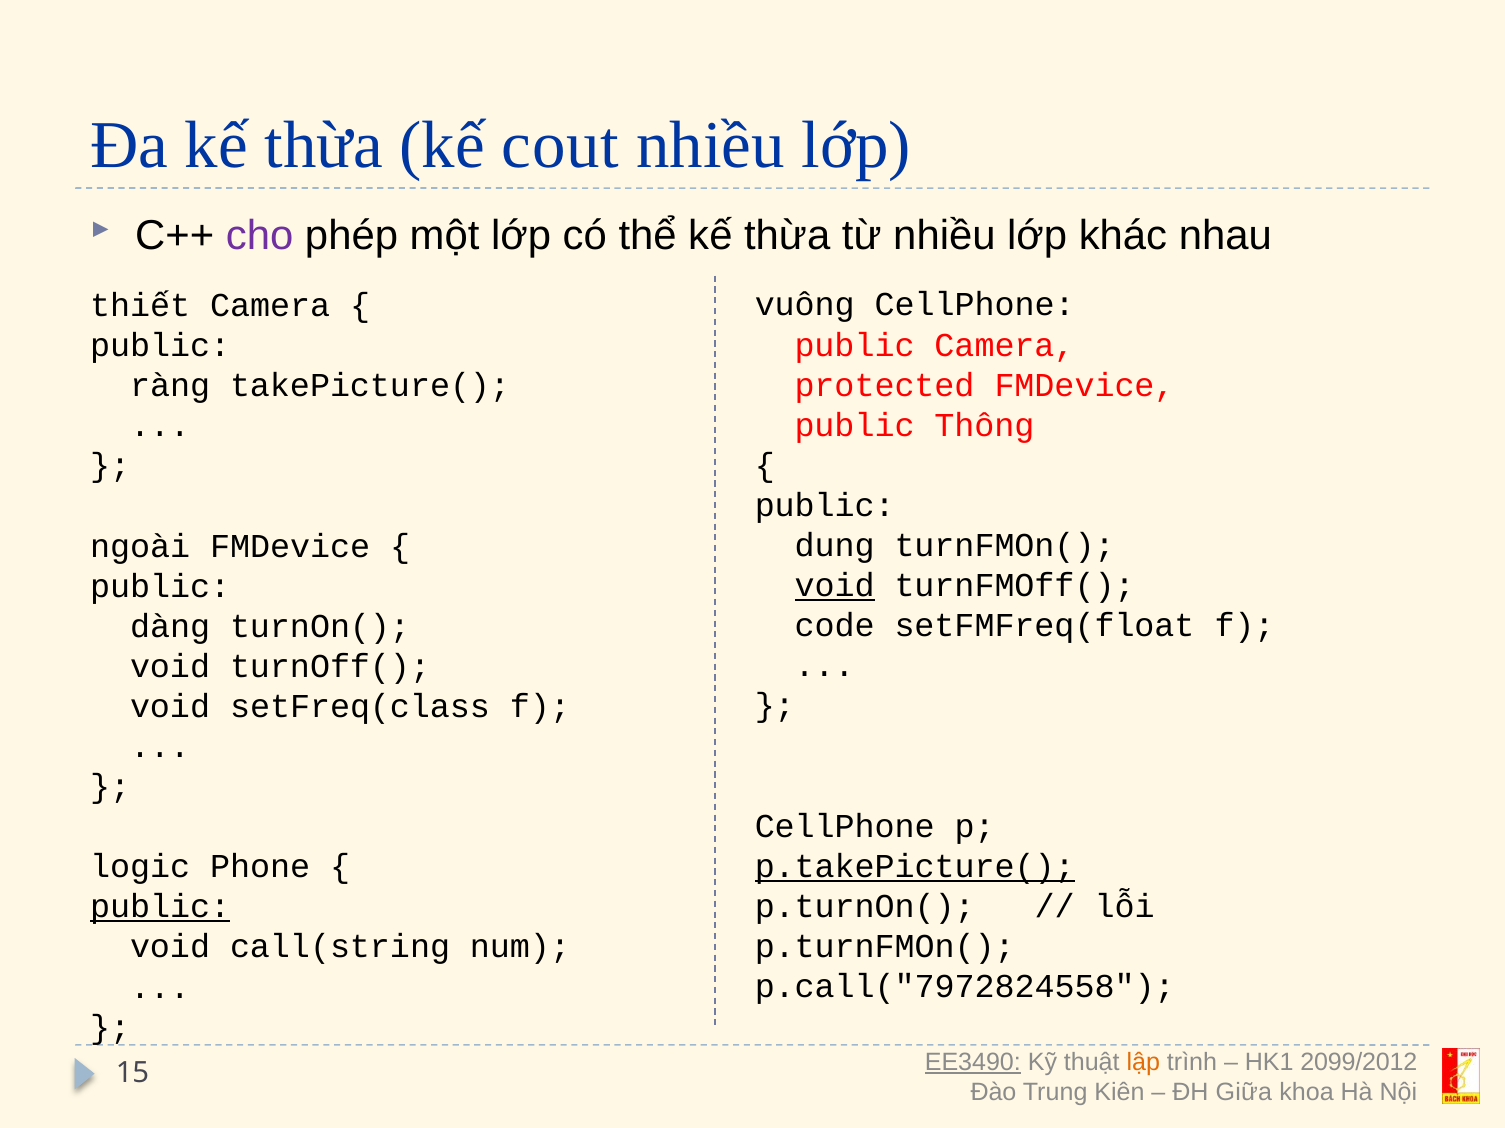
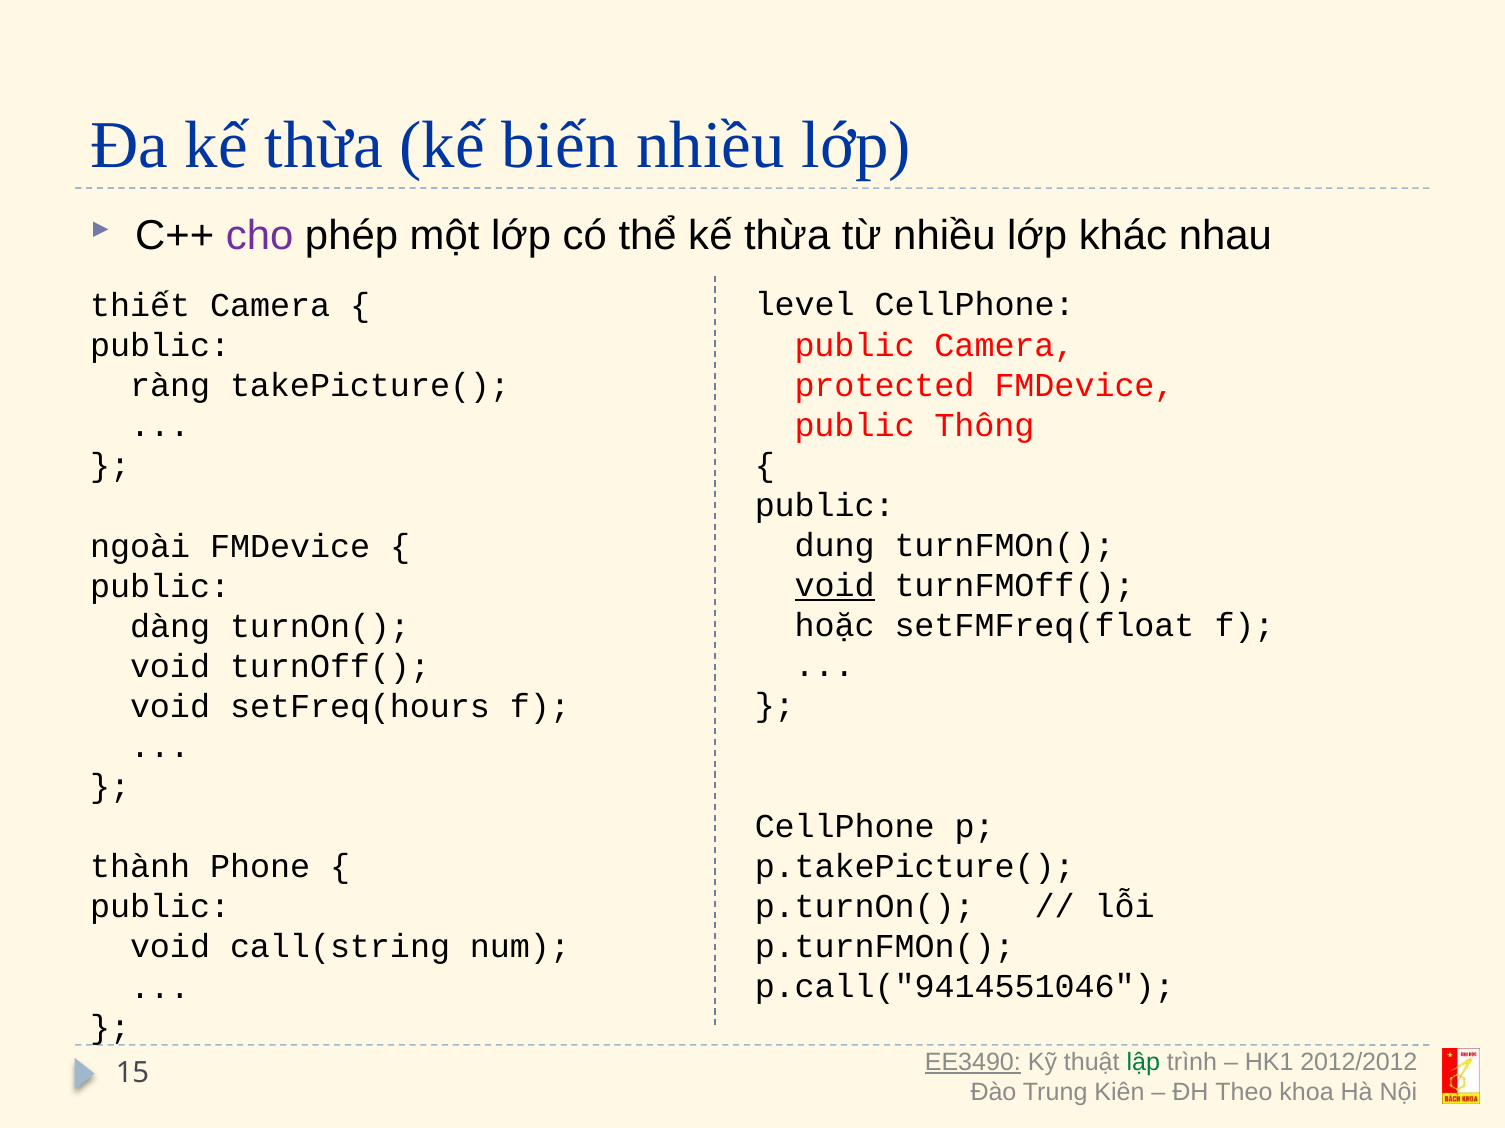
cout: cout -> biến
vuông: vuông -> level
code: code -> hoặc
setFreq(class: setFreq(class -> setFreq(hours
p.takePicture( underline: present -> none
logic: logic -> thành
public at (160, 907) underline: present -> none
p.call("7972824558: p.call("7972824558 -> p.call("9414551046
lập colour: orange -> green
2099/2012: 2099/2012 -> 2012/2012
Giữa: Giữa -> Theo
